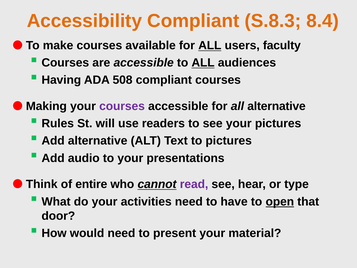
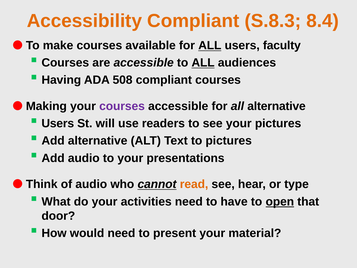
Rules at (58, 123): Rules -> Users
of entire: entire -> audio
read colour: purple -> orange
